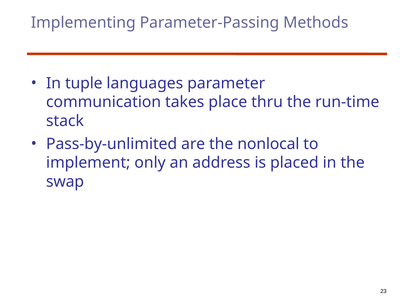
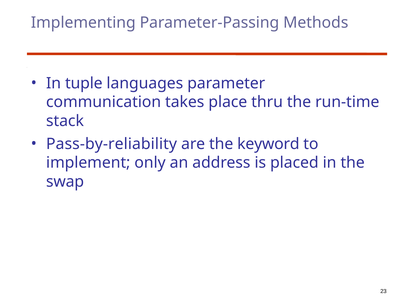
Pass-by-unlimited: Pass-by-unlimited -> Pass-by-reliability
nonlocal: nonlocal -> keyword
